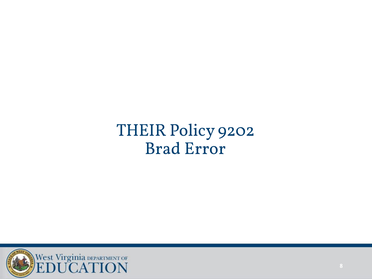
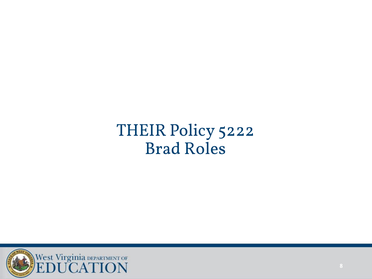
9202: 9202 -> 5222
Error: Error -> Roles
